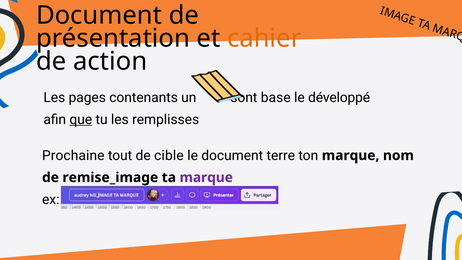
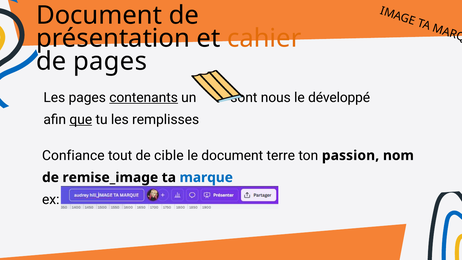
action at (110, 61): action -> pages
contenants underline: none -> present
base: base -> nous
Prochaine: Prochaine -> Confiance
ton marque: marque -> passion
marque at (206, 177) colour: purple -> blue
